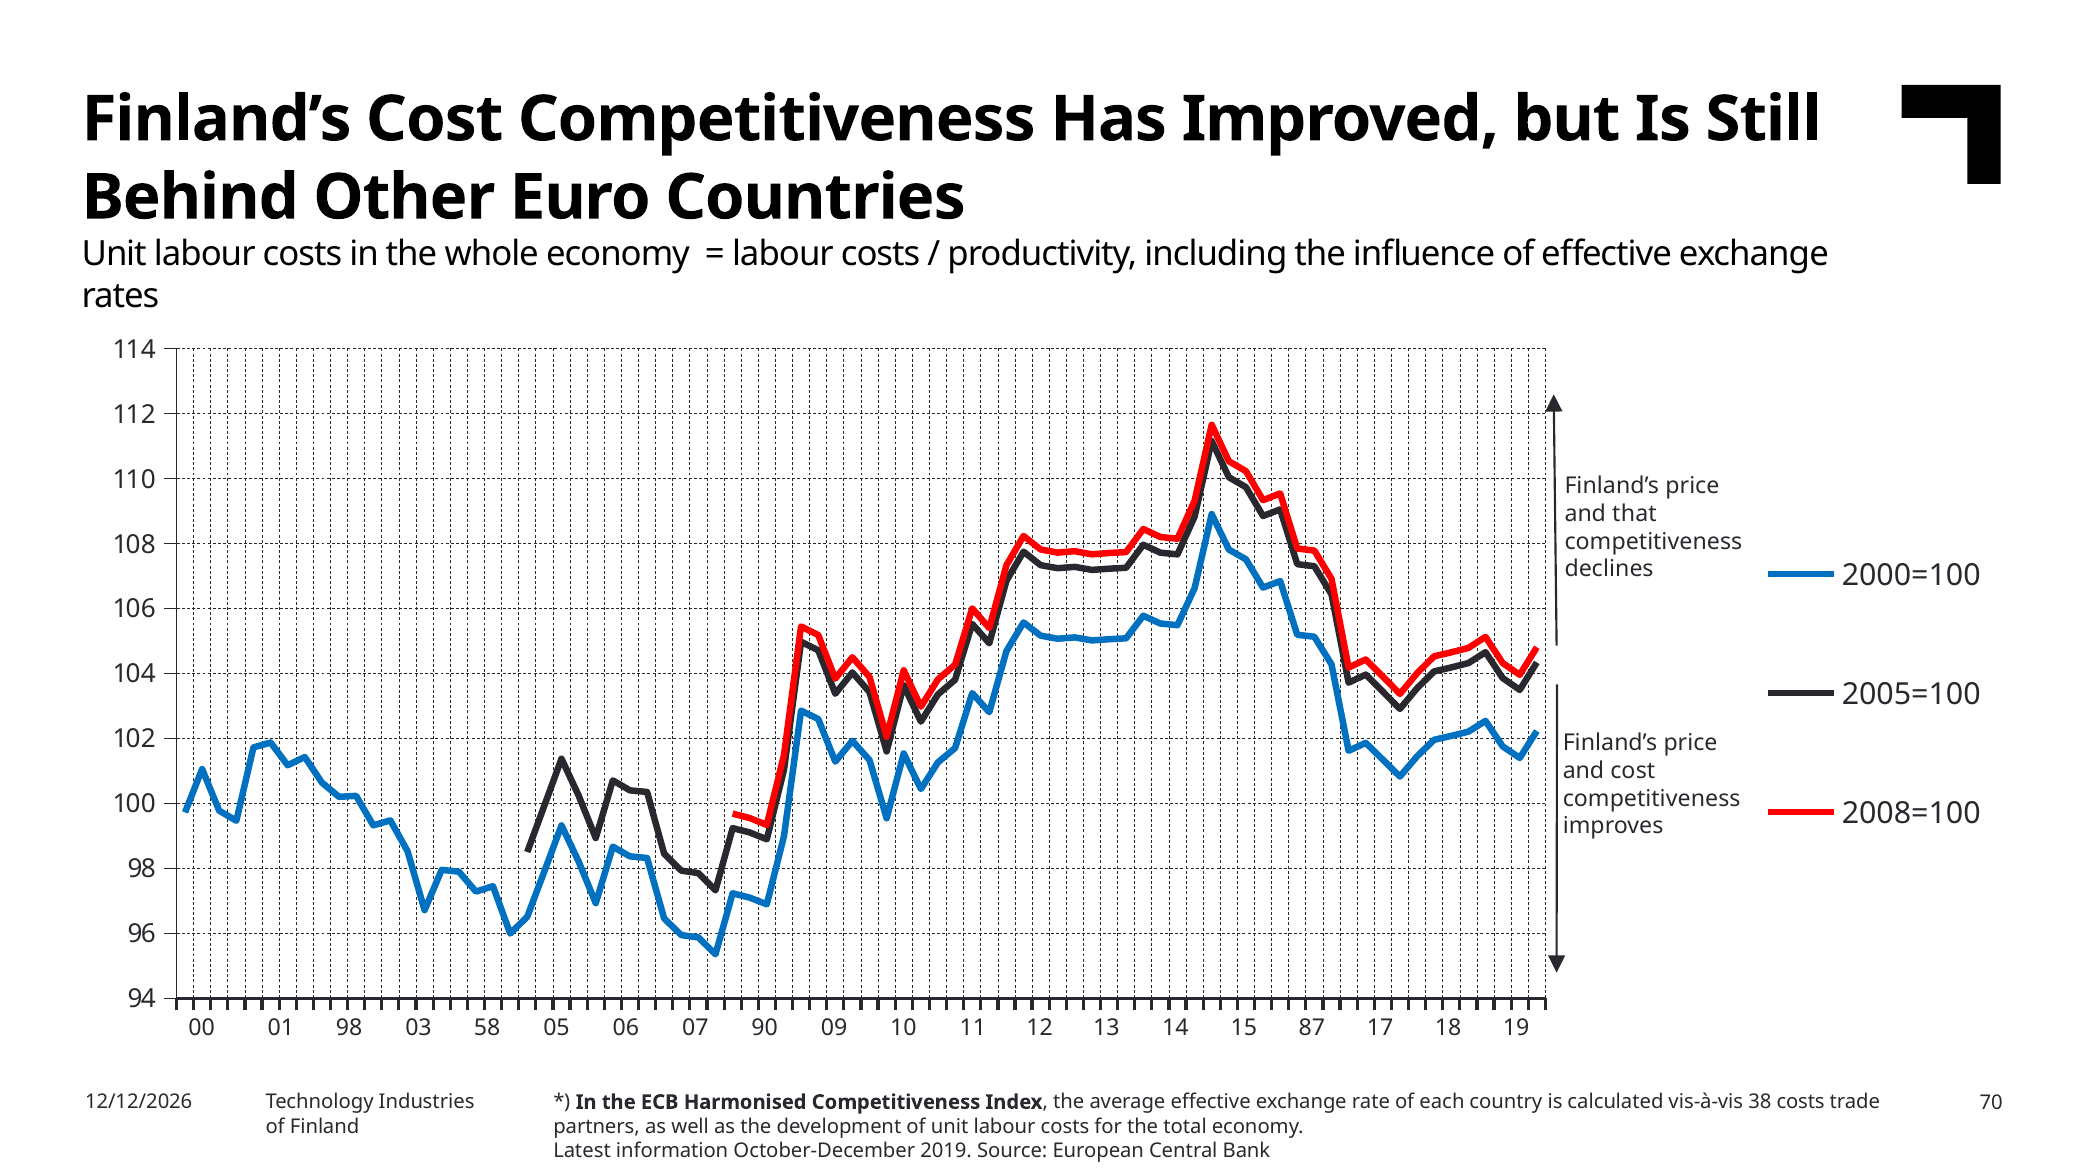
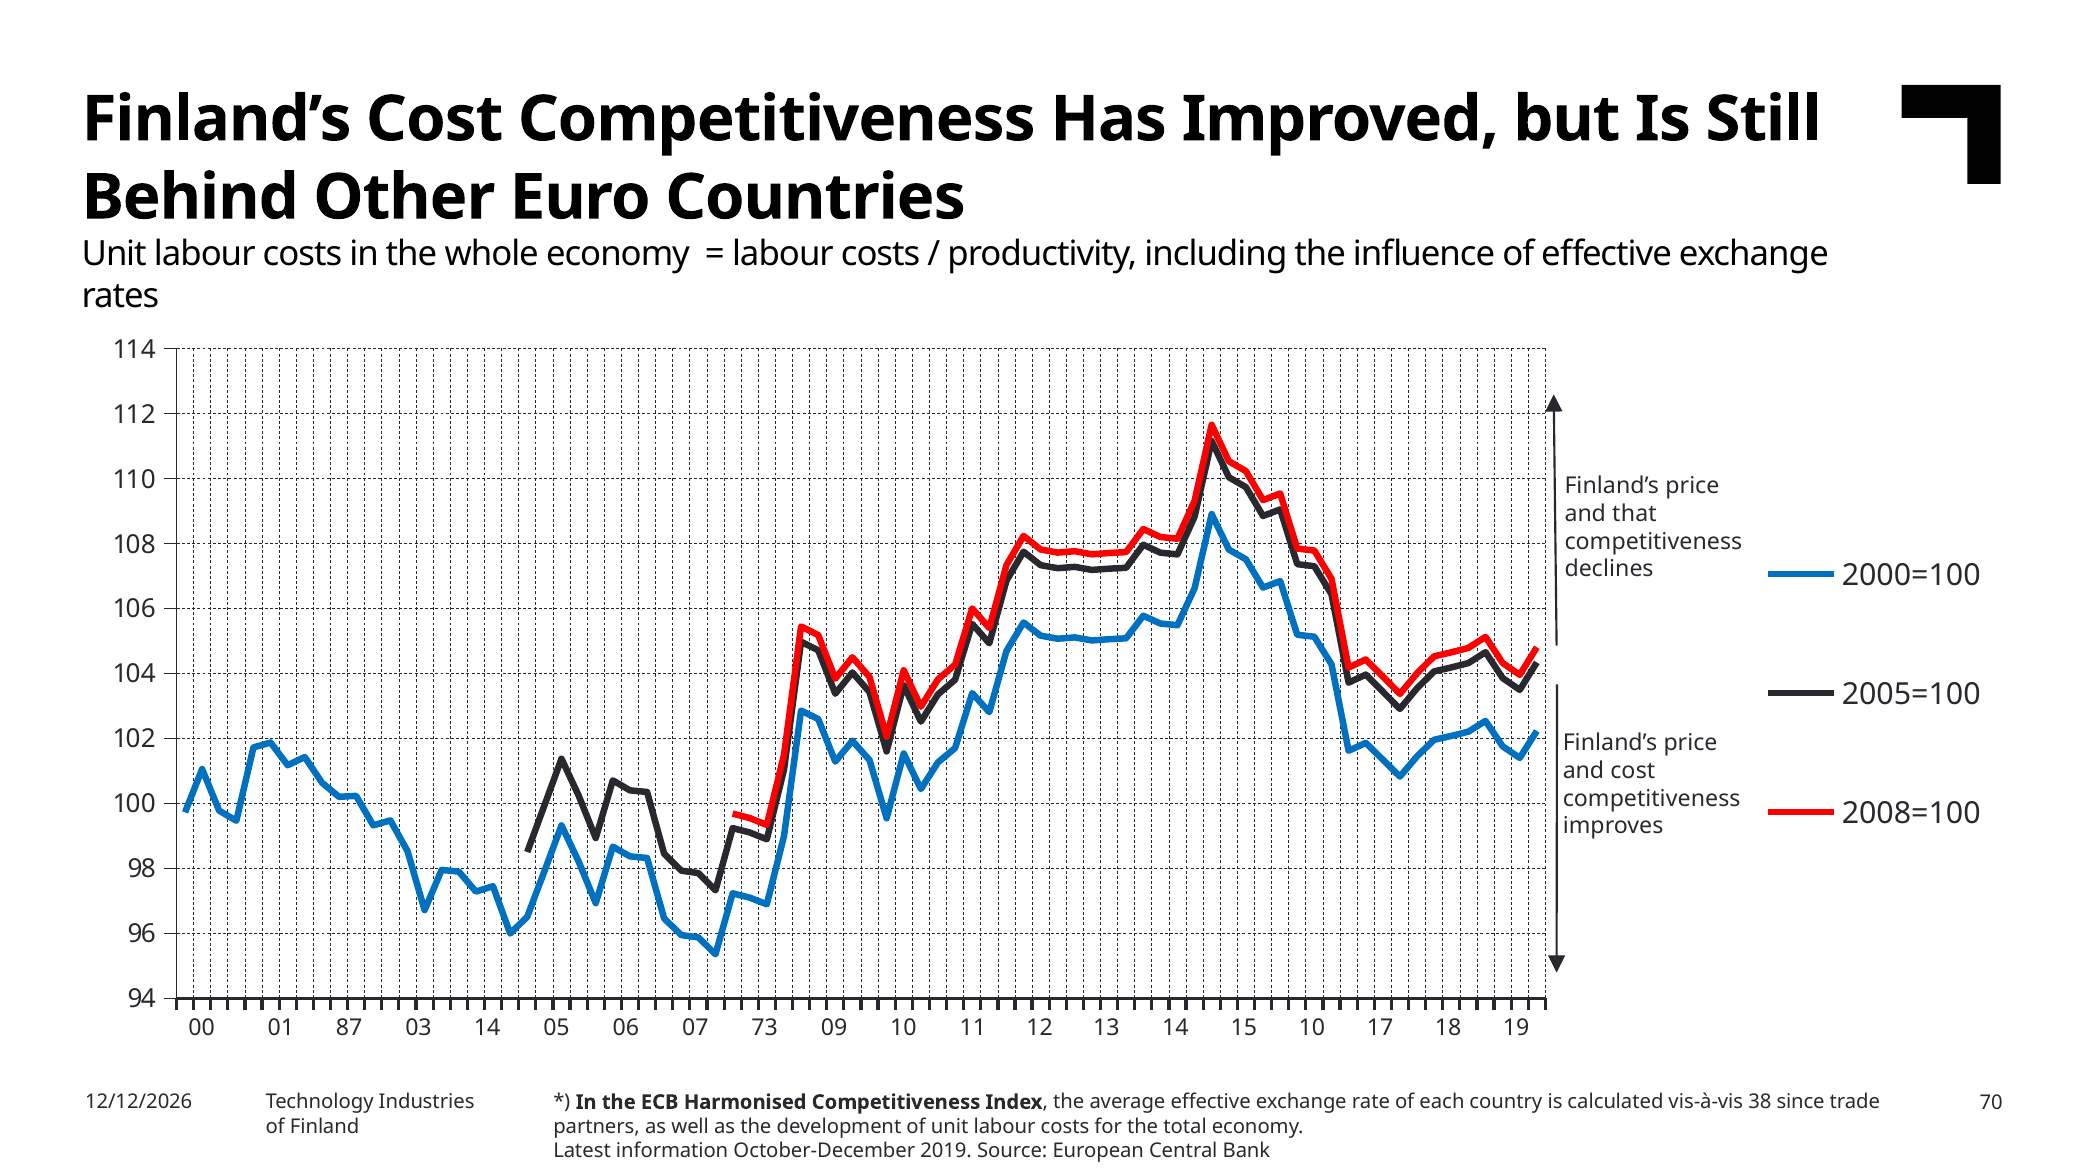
01 98: 98 -> 87
03 58: 58 -> 14
90: 90 -> 73
15 87: 87 -> 10
38 costs: costs -> since
